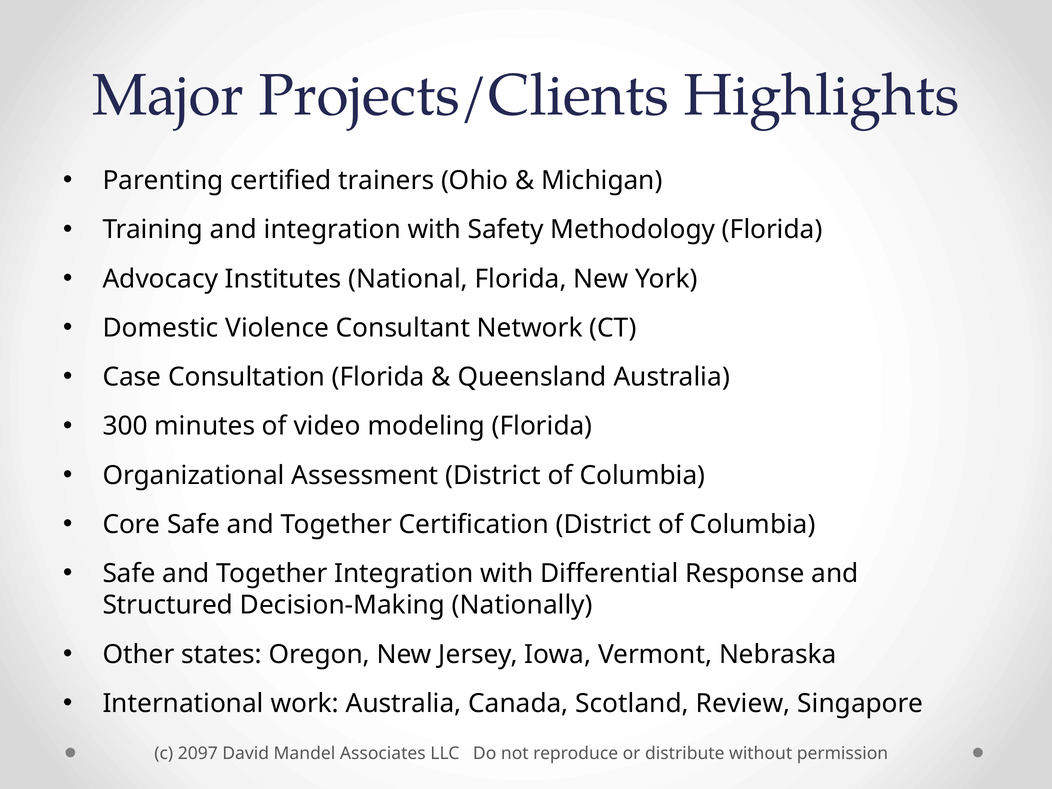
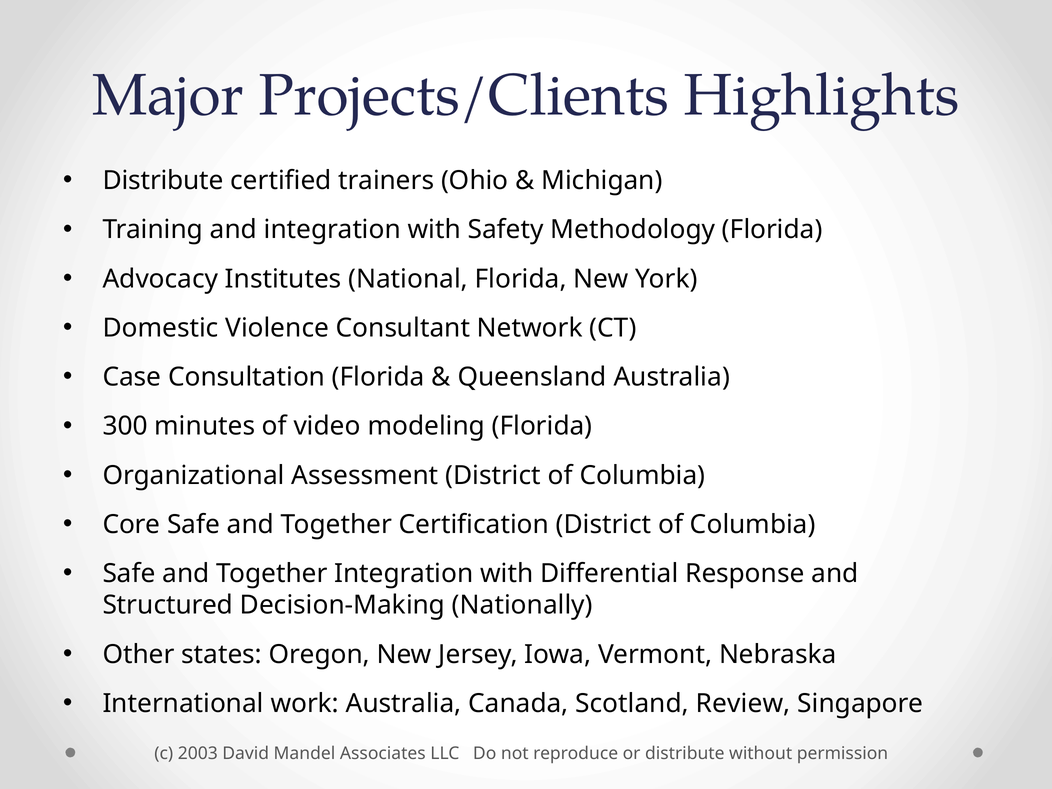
Parenting at (163, 181): Parenting -> Distribute
2097: 2097 -> 2003
